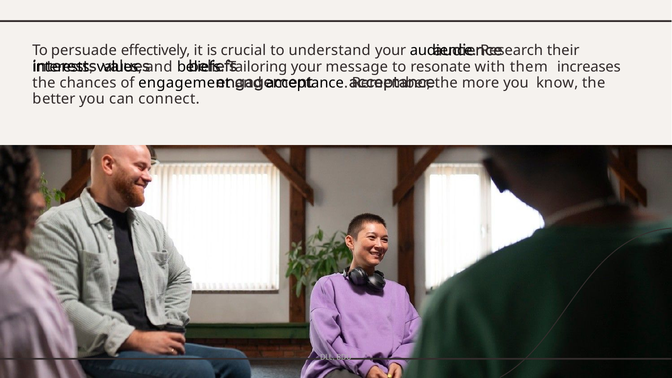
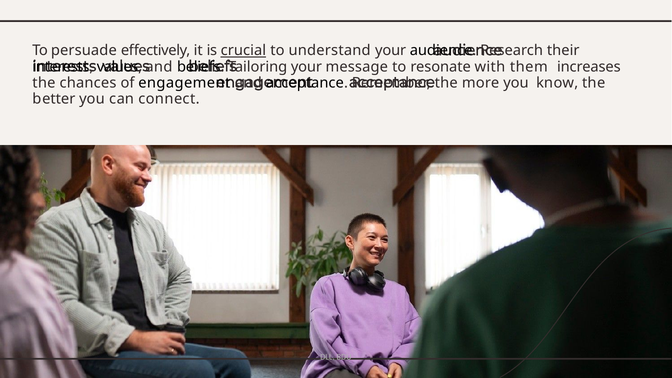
crucial underline: none -> present
